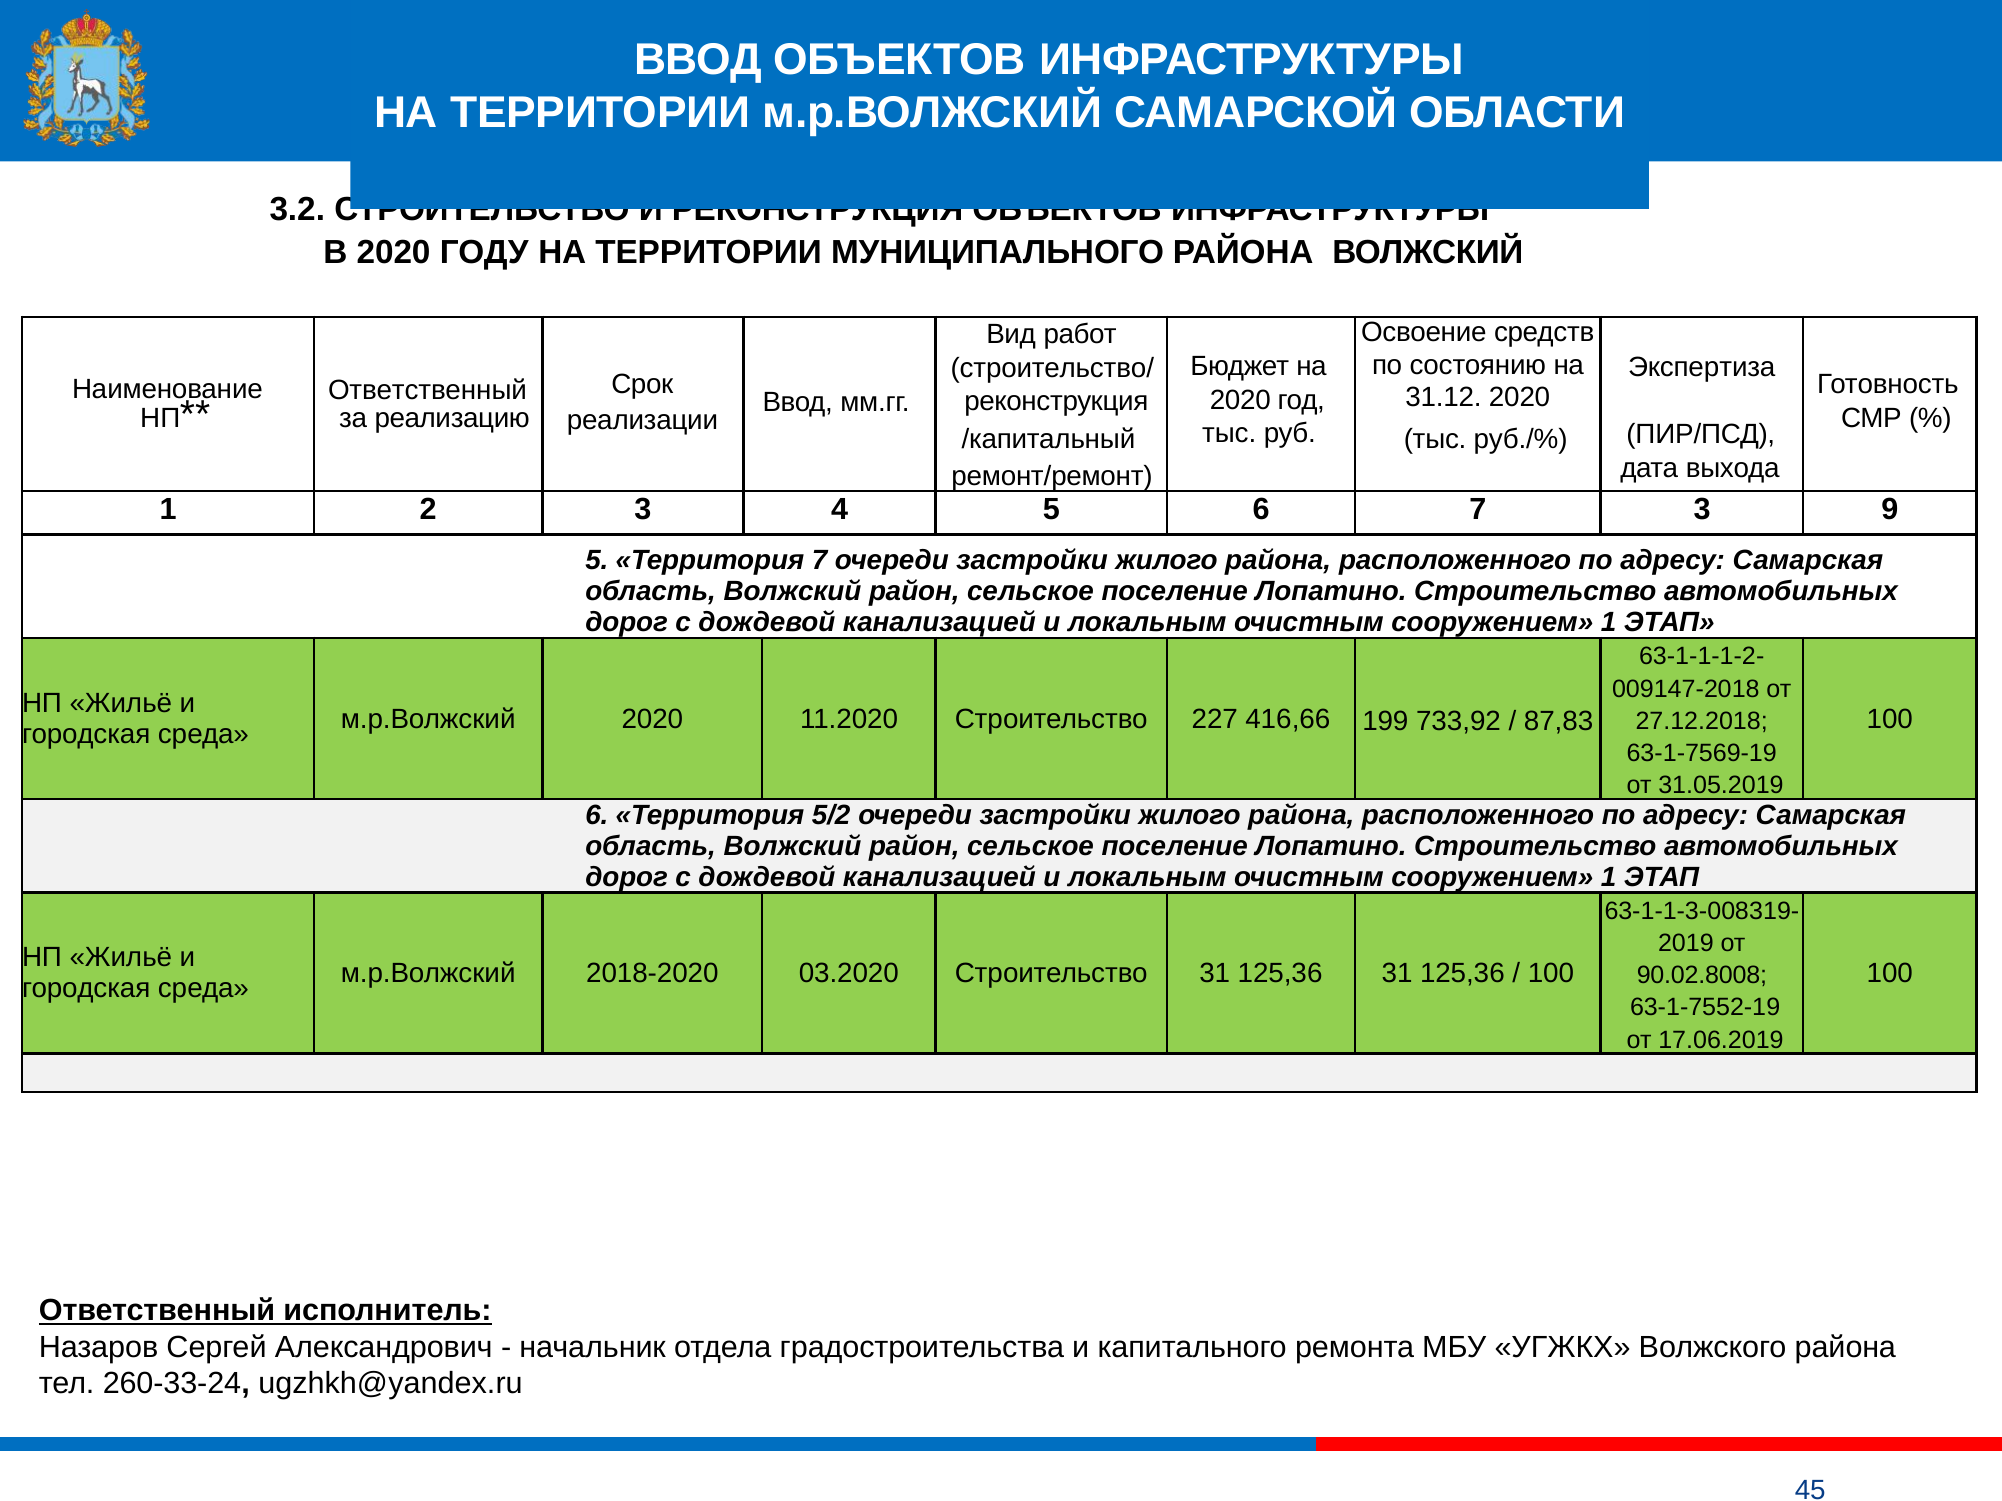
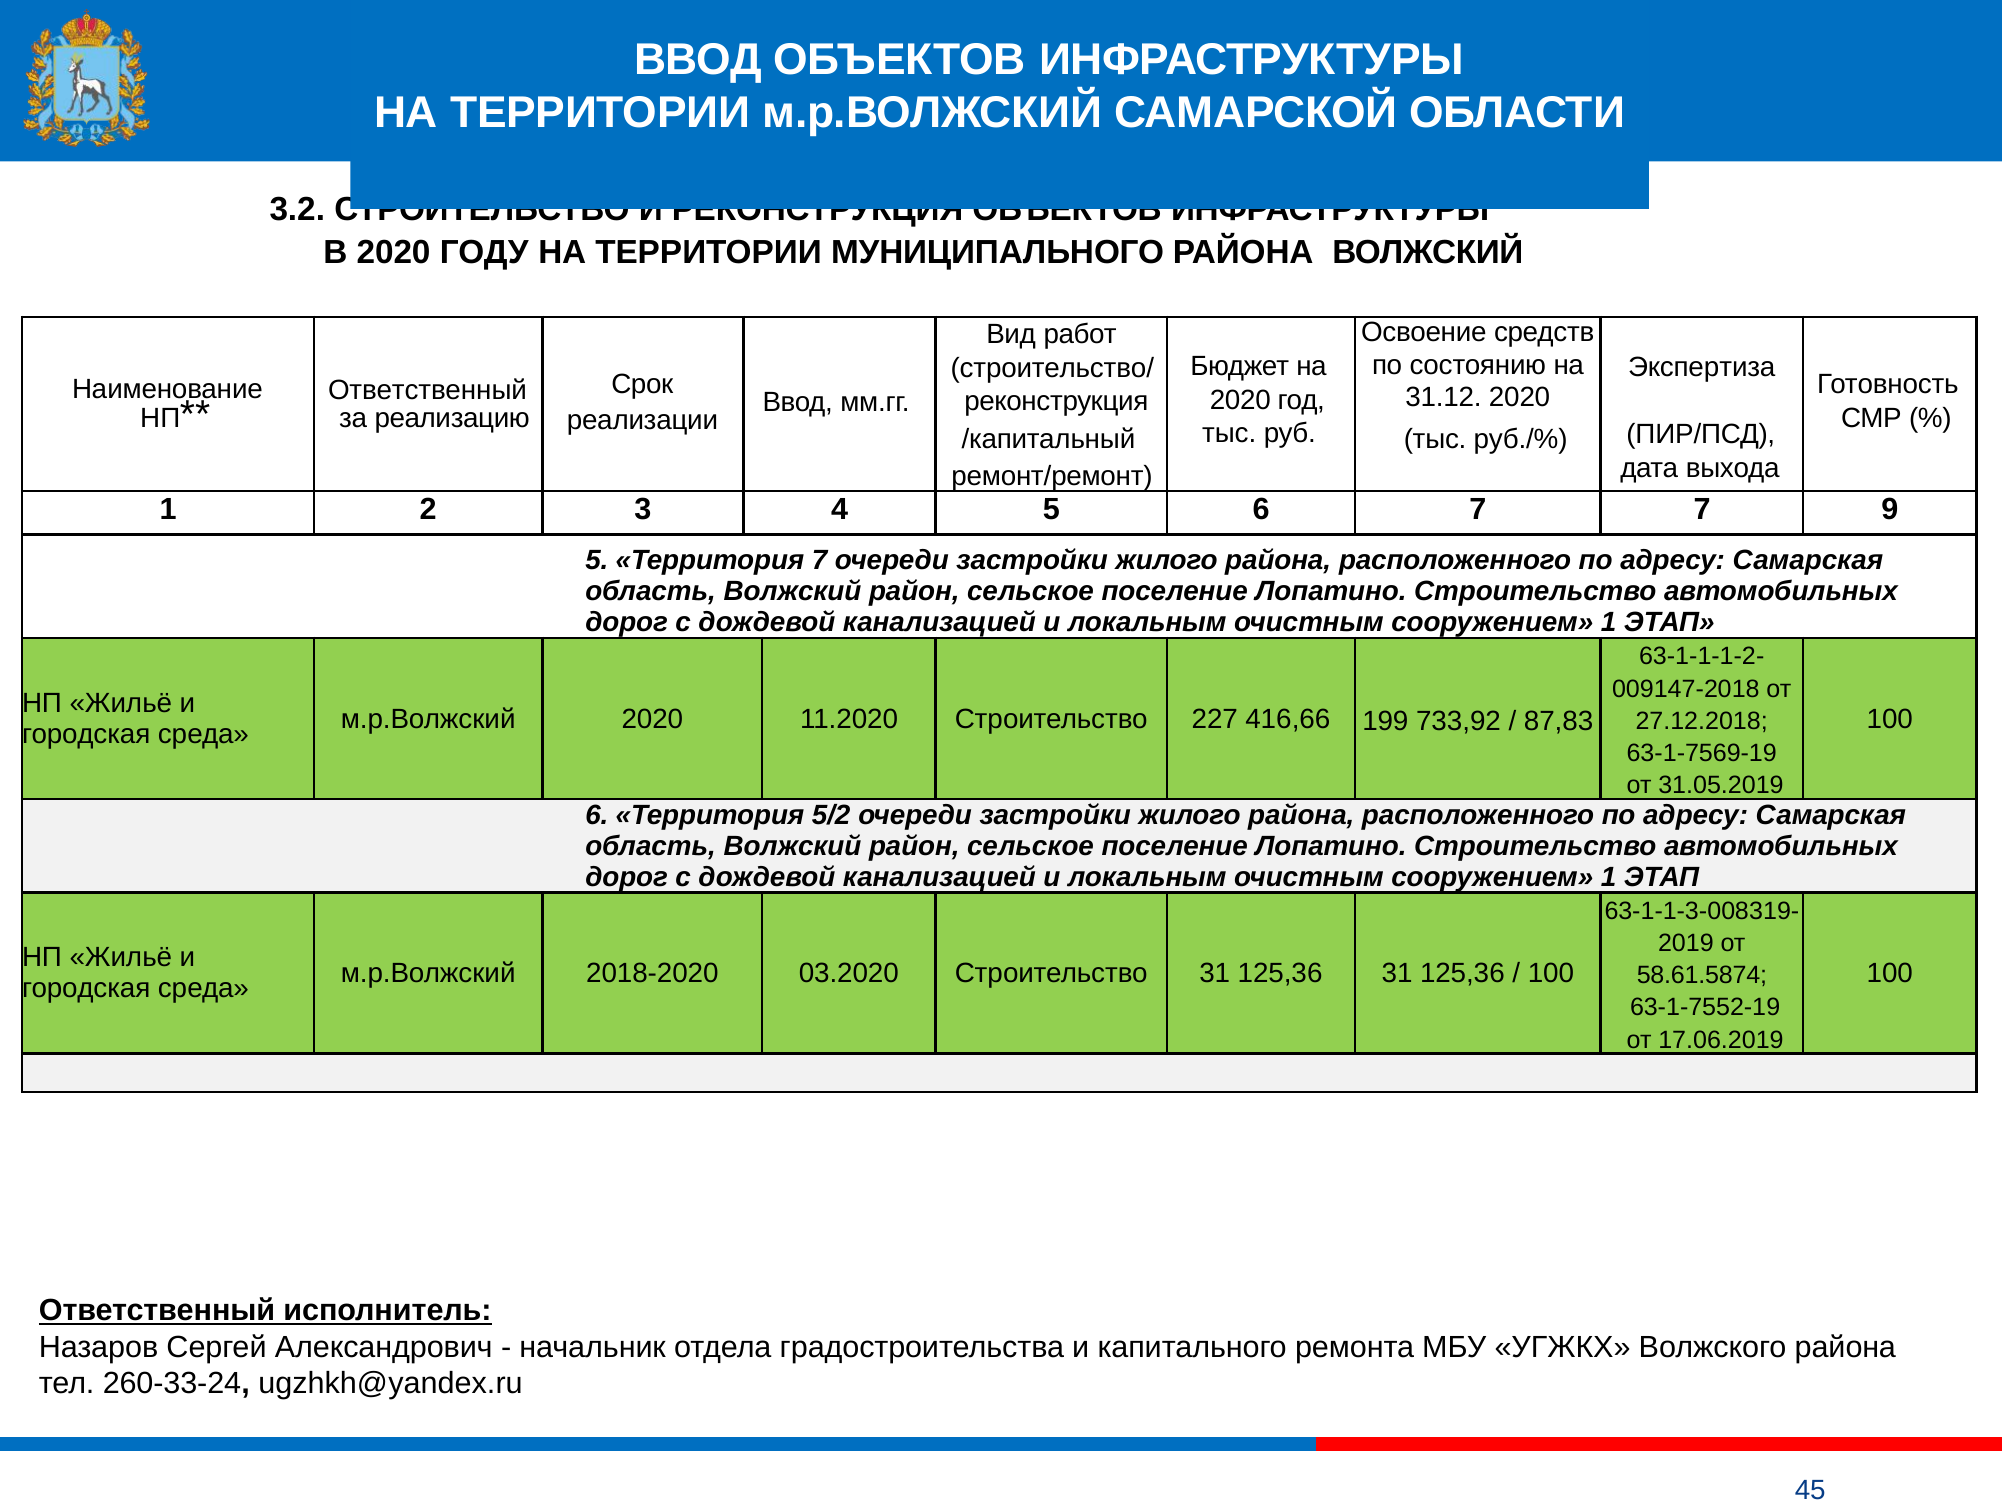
7 3: 3 -> 7
90.02.8008: 90.02.8008 -> 58.61.5874
